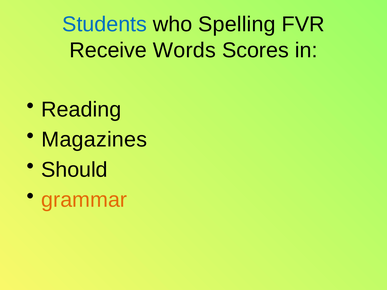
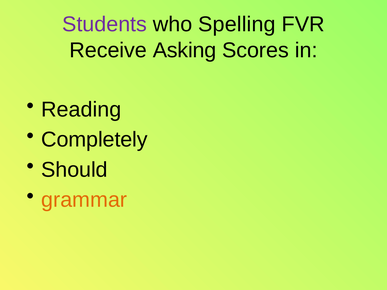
Students colour: blue -> purple
Words: Words -> Asking
Magazines: Magazines -> Completely
